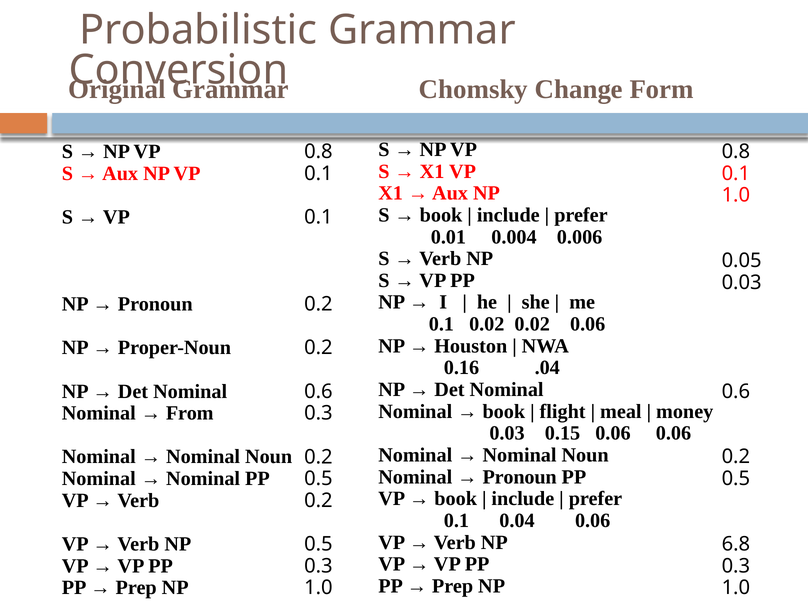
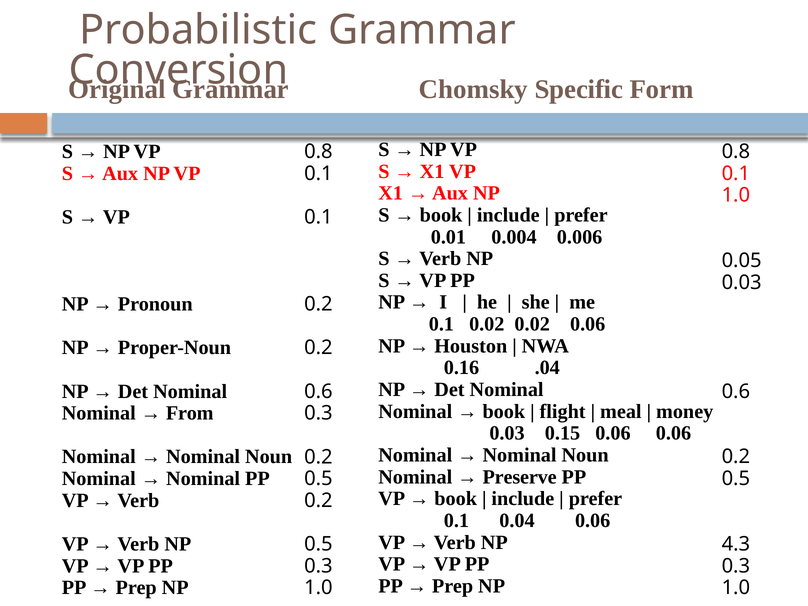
Change: Change -> Specific
Pronoun at (520, 477): Pronoun -> Preserve
6.8: 6.8 -> 4.3
